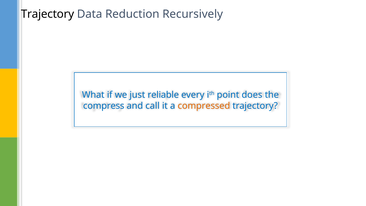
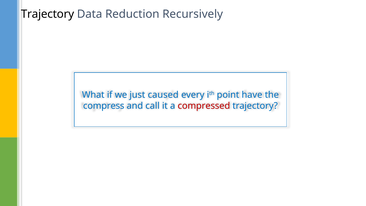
reliable: reliable -> caused
does: does -> have
compressed colour: orange -> red
